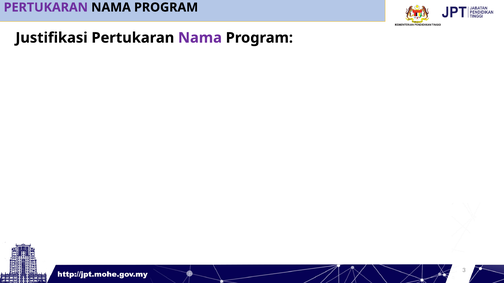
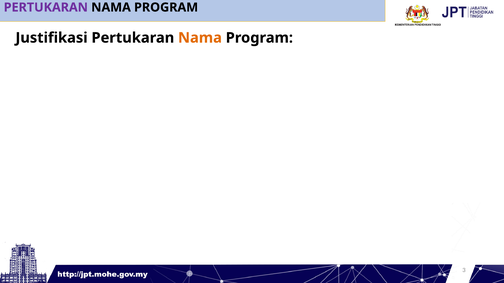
Nama at (200, 38) colour: purple -> orange
